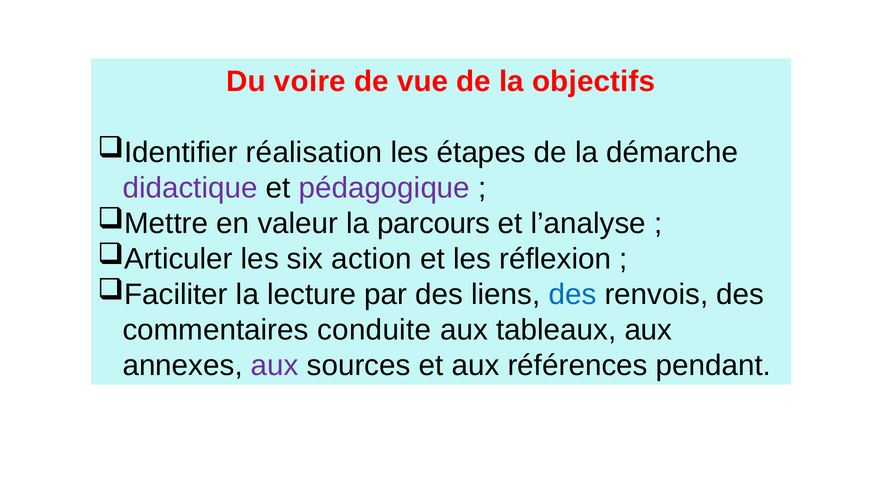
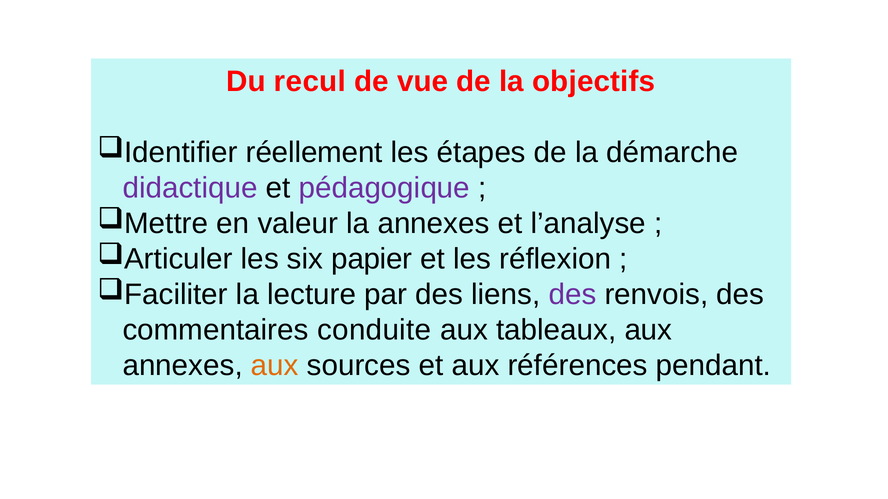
voire: voire -> recul
réalisation: réalisation -> réellement
la parcours: parcours -> annexes
action: action -> papier
des at (572, 295) colour: blue -> purple
aux at (275, 366) colour: purple -> orange
